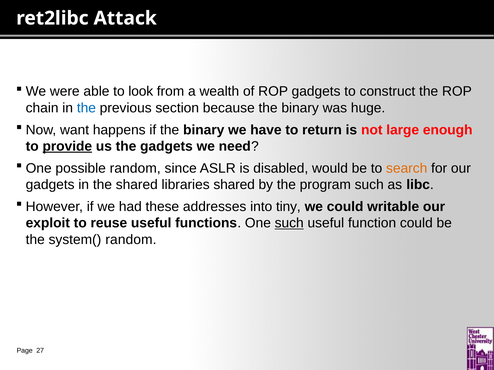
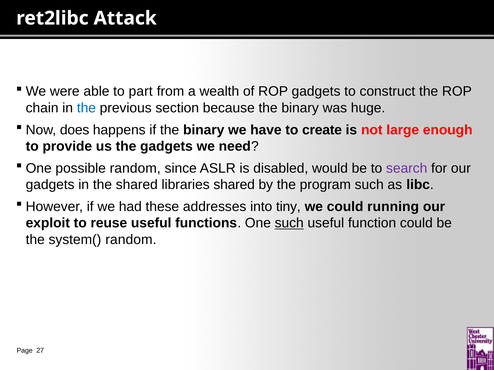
look: look -> part
want: want -> does
return: return -> create
provide underline: present -> none
search colour: orange -> purple
writable: writable -> running
